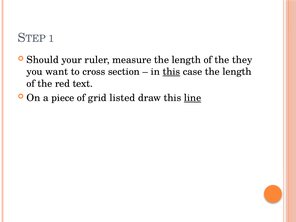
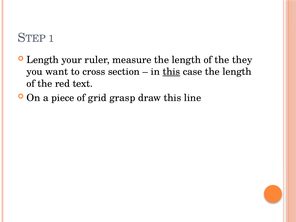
Should at (43, 60): Should -> Length
listed: listed -> grasp
line underline: present -> none
